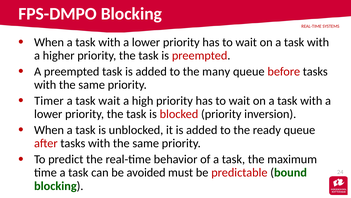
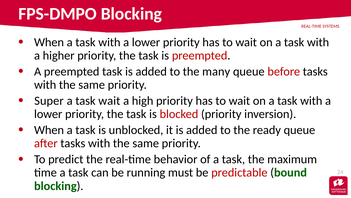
Timer: Timer -> Super
avoided: avoided -> running
